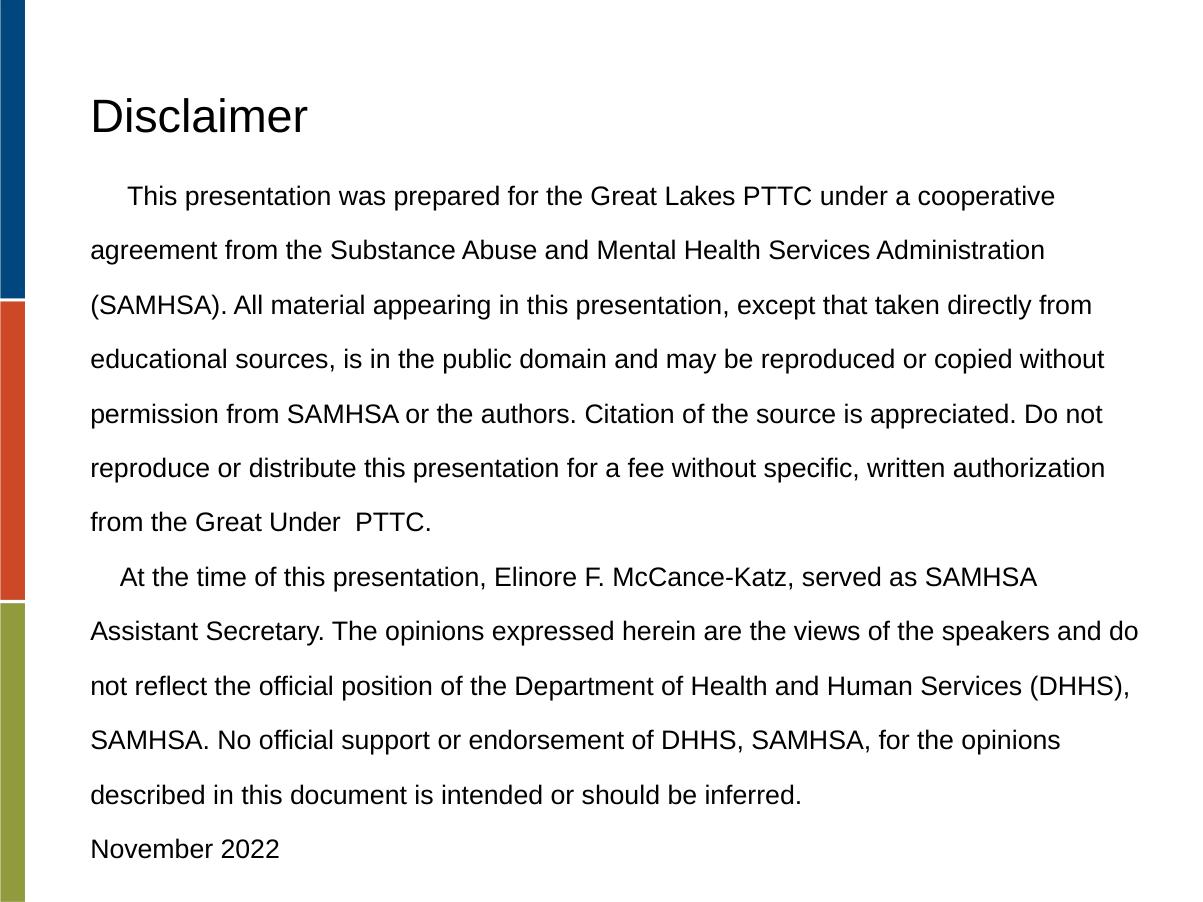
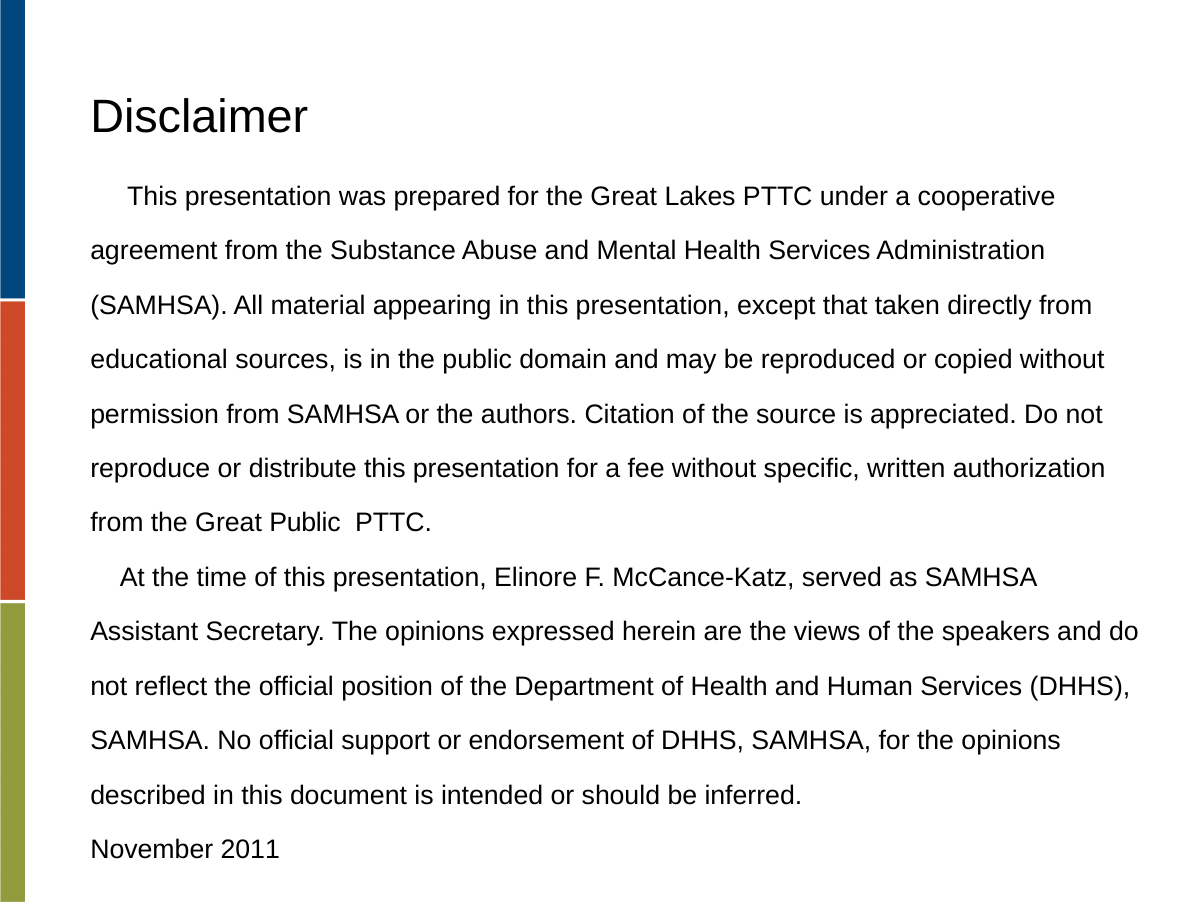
Great Under: Under -> Public
2022: 2022 -> 2011
